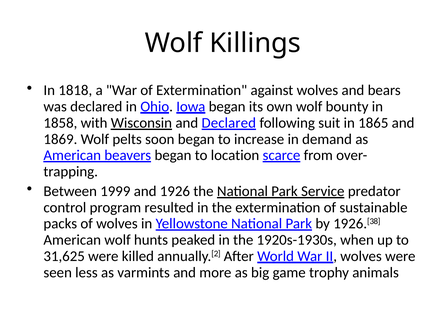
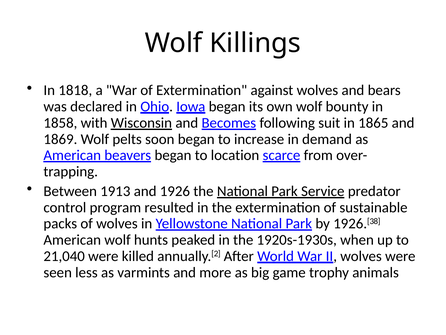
and Declared: Declared -> Becomes
1999: 1999 -> 1913
31,625: 31,625 -> 21,040
